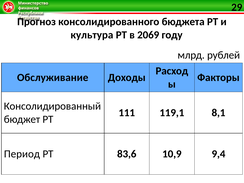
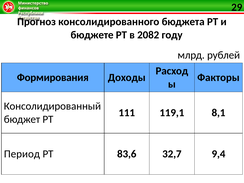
культура: культура -> бюджете
2069: 2069 -> 2082
Обслуживание: Обслуживание -> Формирования
10,9: 10,9 -> 32,7
